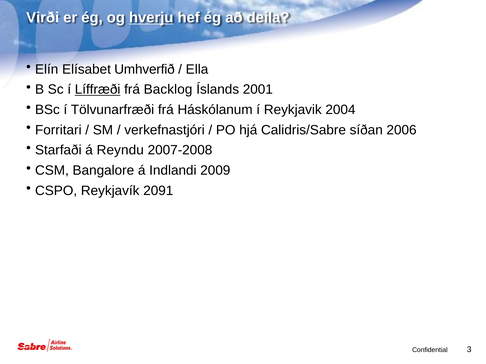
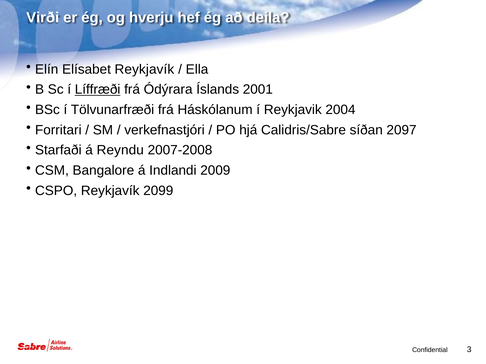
hverju underline: present -> none
Elísabet Umhverfið: Umhverfið -> Reykjavík
Backlog: Backlog -> Ódýrara
2006: 2006 -> 2097
2091: 2091 -> 2099
